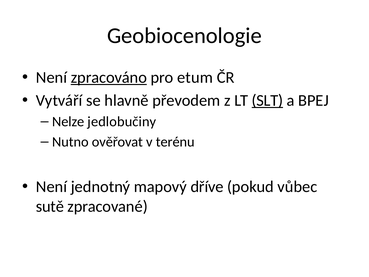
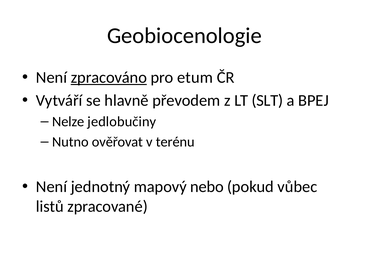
SLT underline: present -> none
dříve: dříve -> nebo
sutě: sutě -> listů
